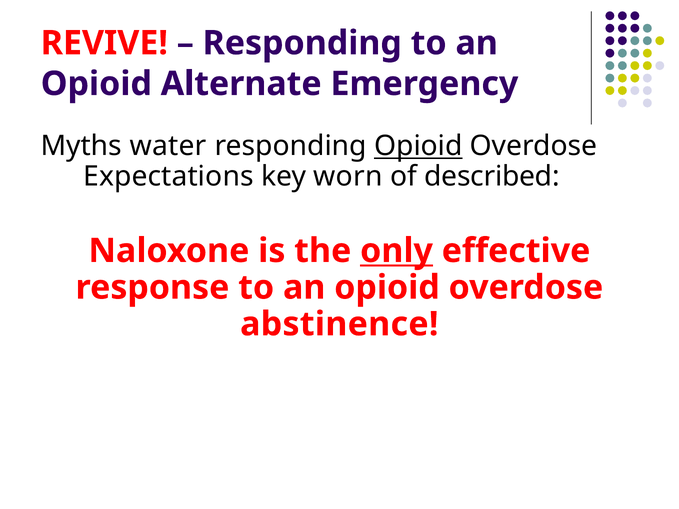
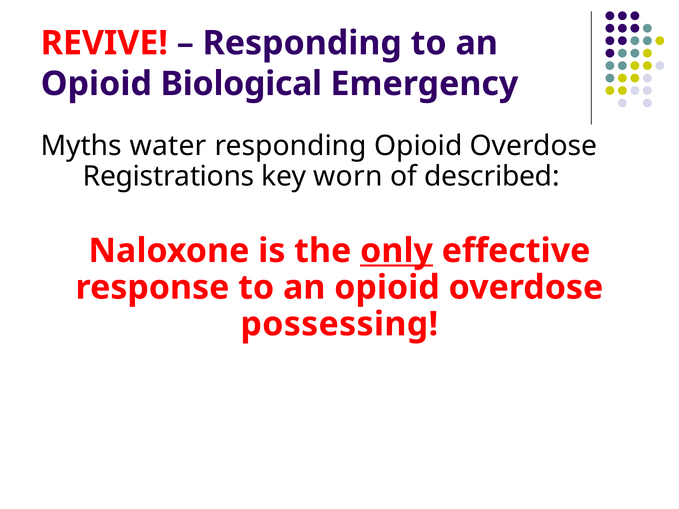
Alternate: Alternate -> Biological
Opioid at (418, 146) underline: present -> none
Expectations: Expectations -> Registrations
abstinence: abstinence -> possessing
